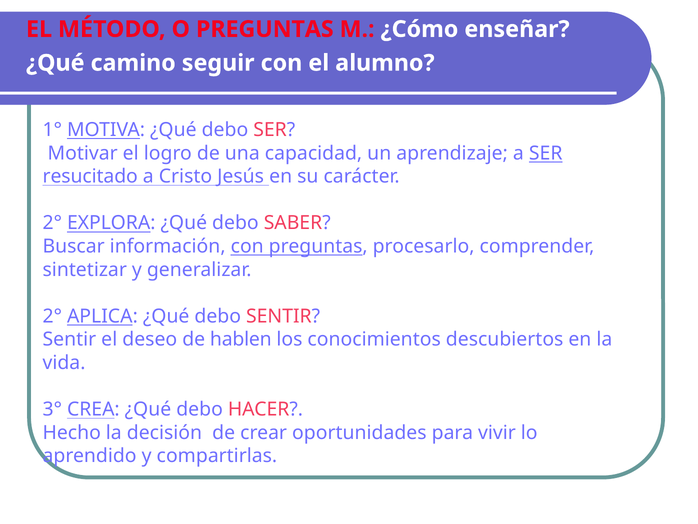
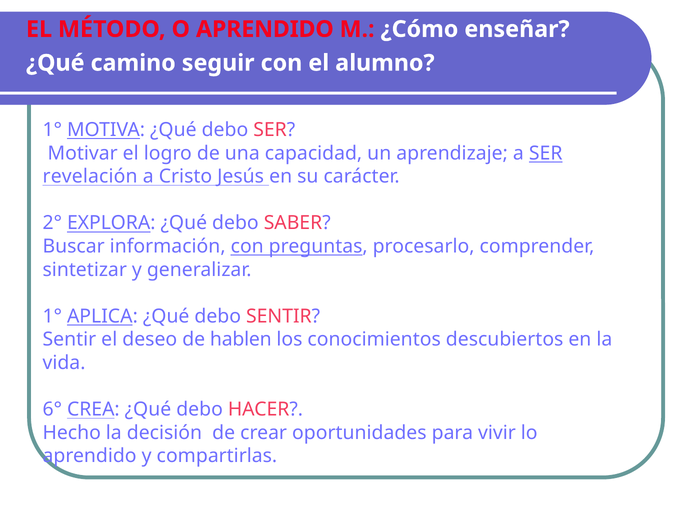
O PREGUNTAS: PREGUNTAS -> APRENDIDO
resucitado: resucitado -> revelación
2° at (52, 316): 2° -> 1°
3°: 3° -> 6°
